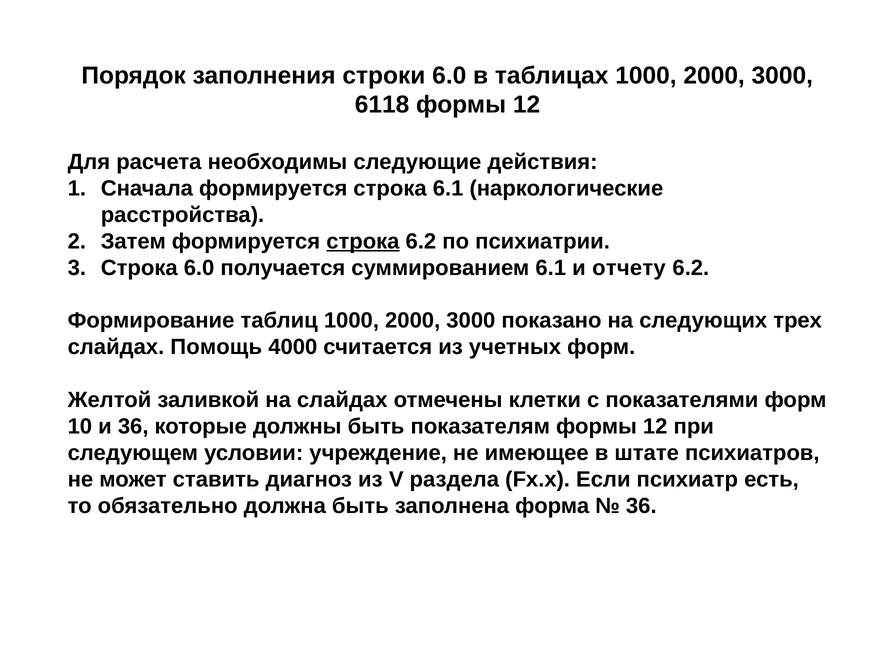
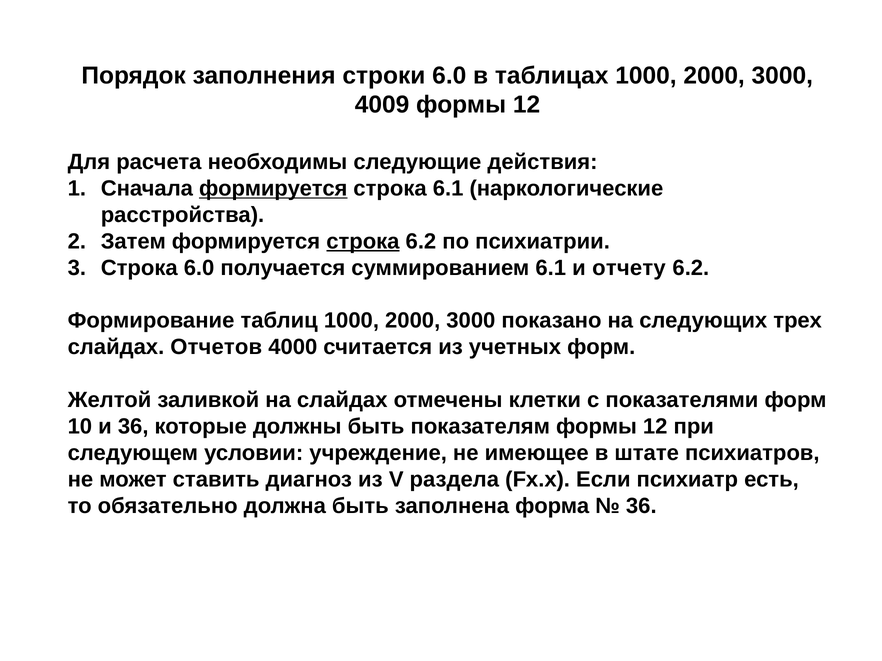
6118: 6118 -> 4009
формируется at (273, 189) underline: none -> present
Помощь: Помощь -> Отчетов
